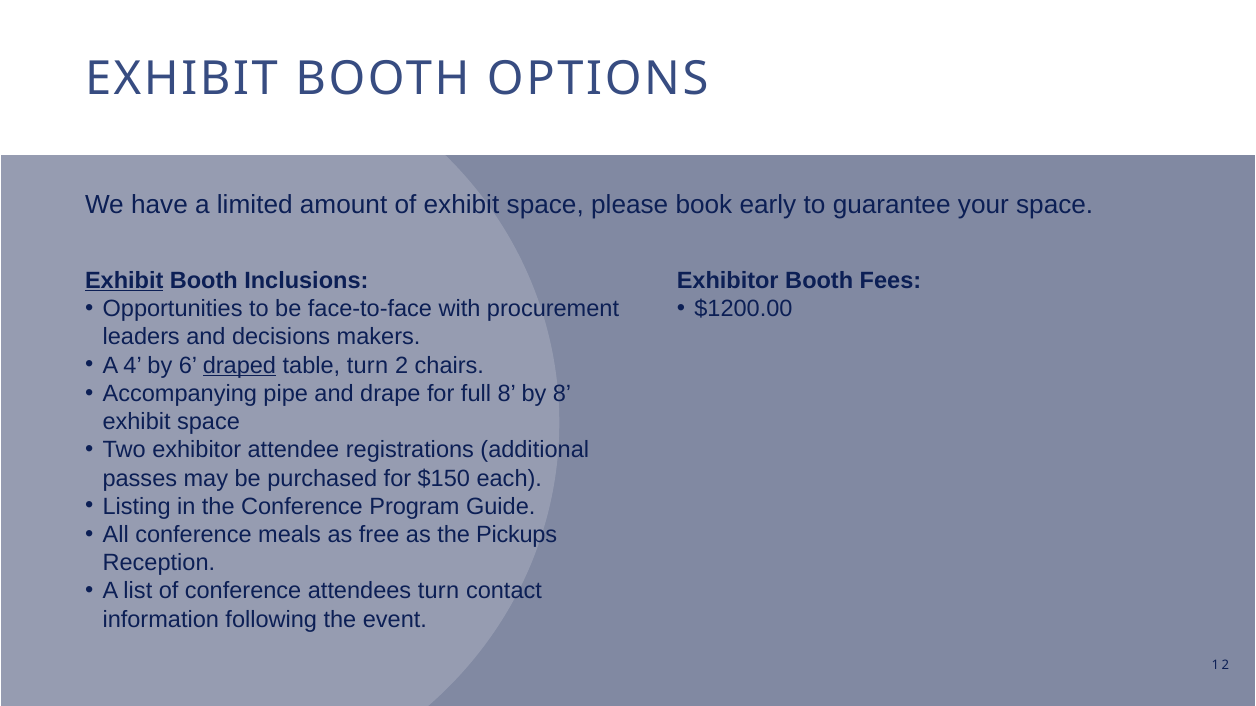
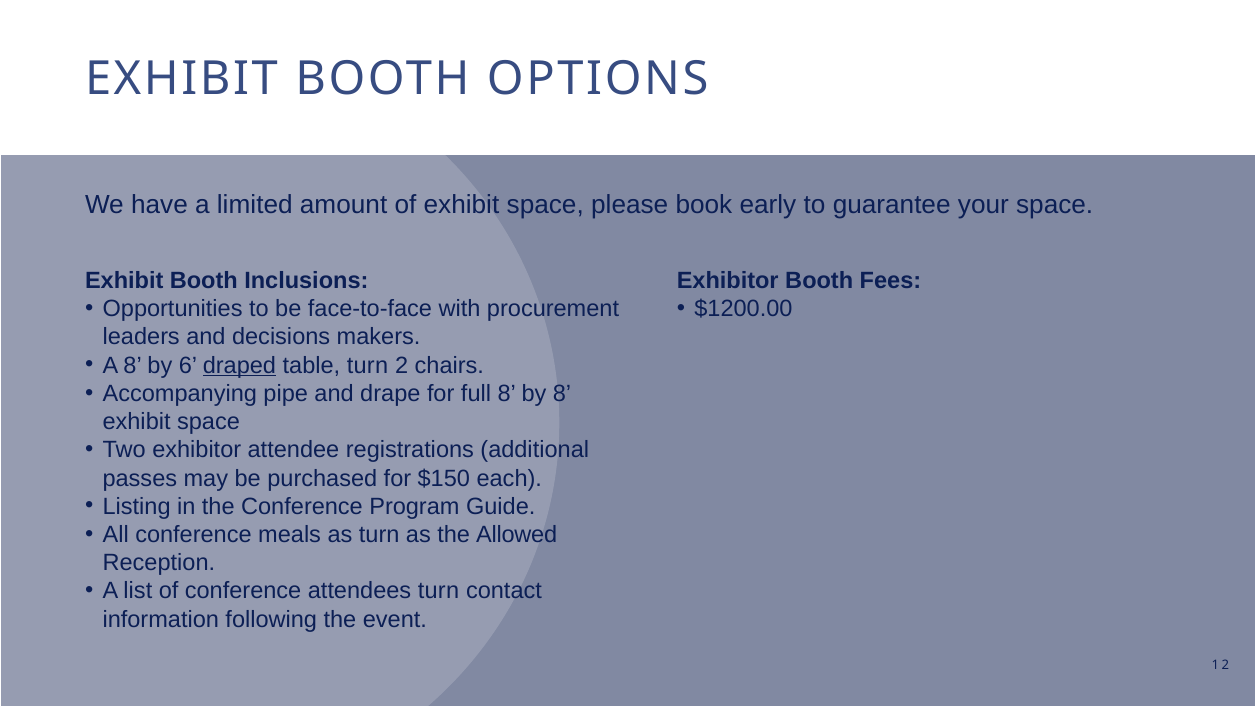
Exhibit at (124, 281) underline: present -> none
A 4: 4 -> 8
as free: free -> turn
Pickups: Pickups -> Allowed
